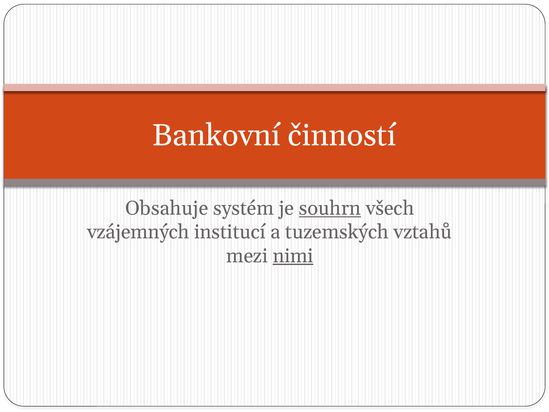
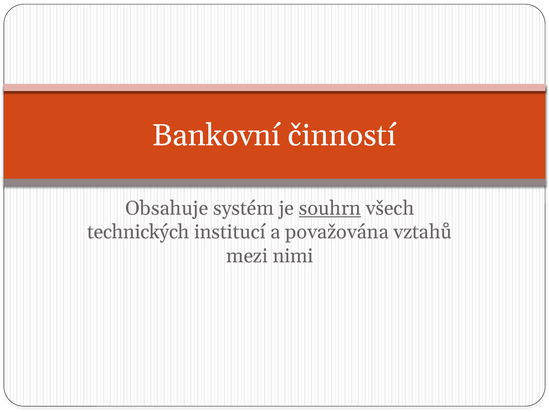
vzájemných: vzájemných -> technických
tuzemských: tuzemských -> považována
nimi underline: present -> none
